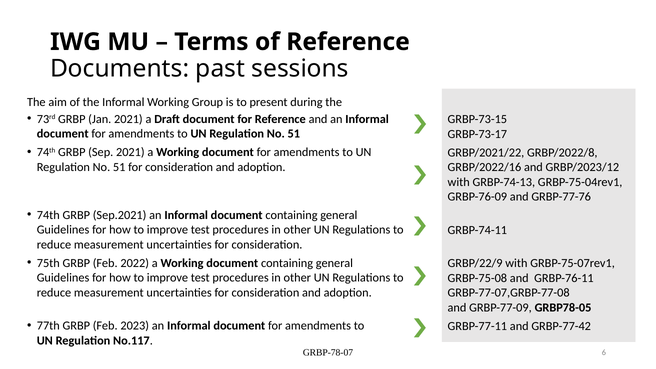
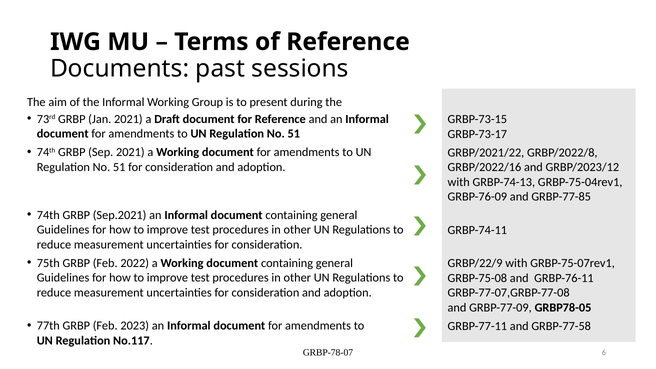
GRBP-77-76: GRBP-77-76 -> GRBP-77-85
GRBP-77-42: GRBP-77-42 -> GRBP-77-58
